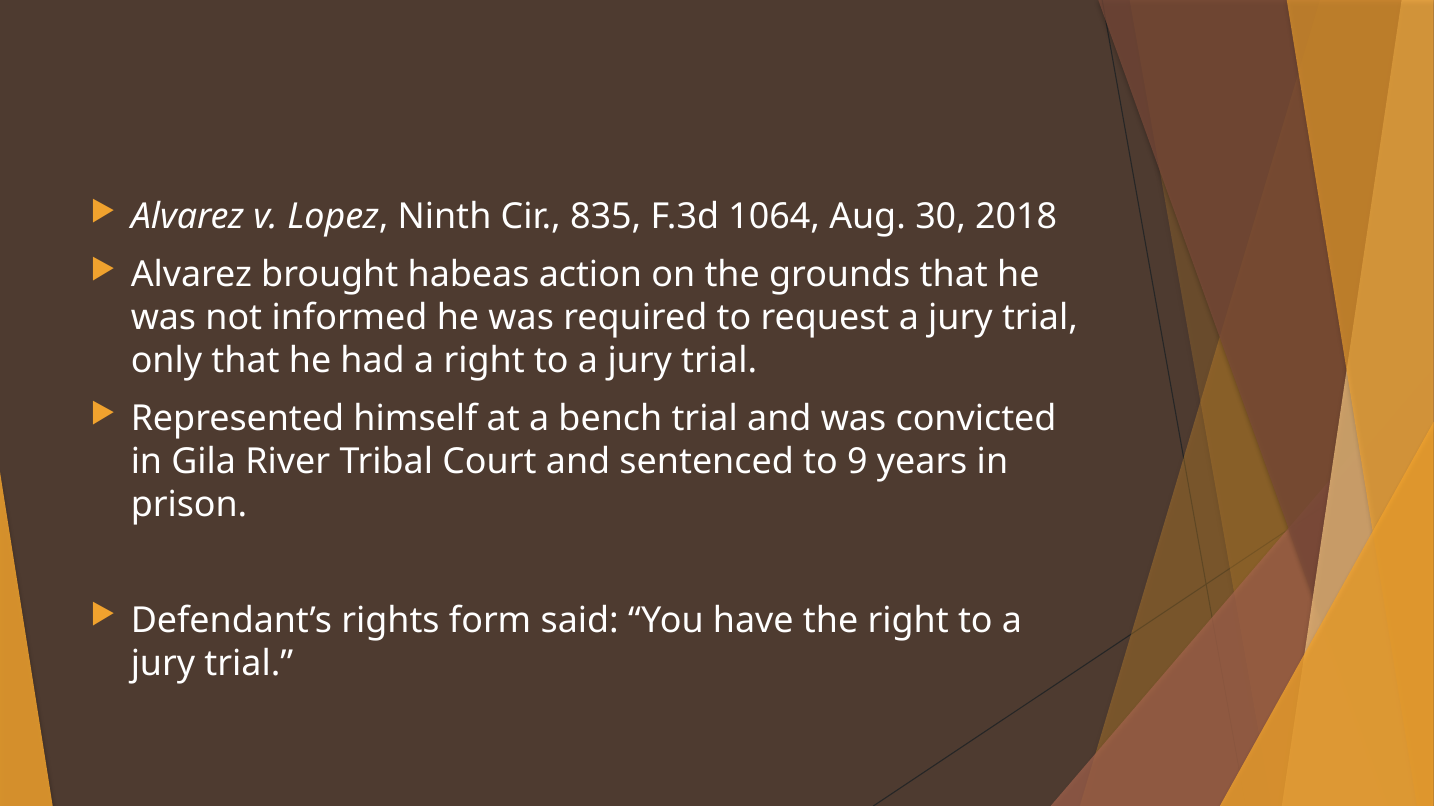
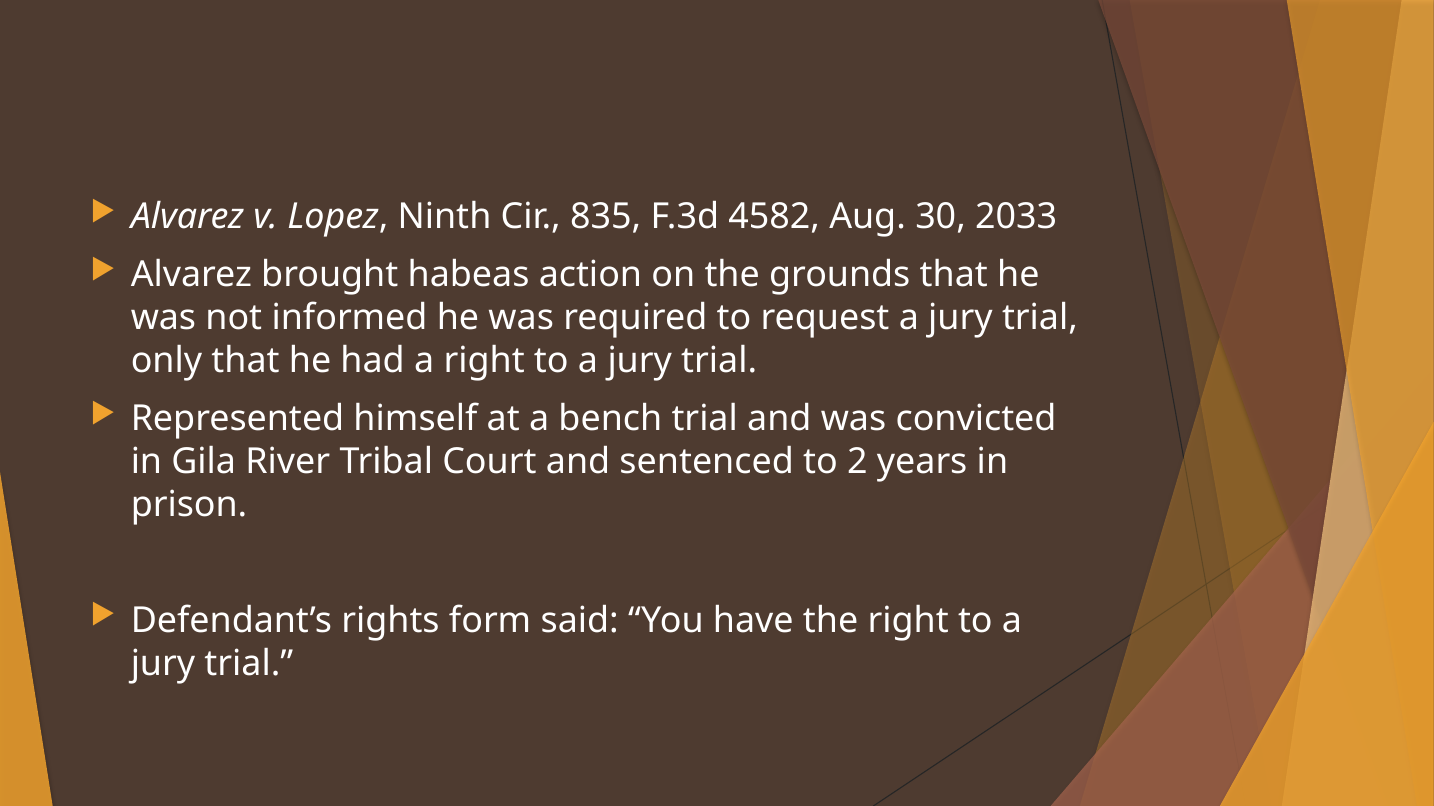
1064: 1064 -> 4582
2018: 2018 -> 2033
9: 9 -> 2
